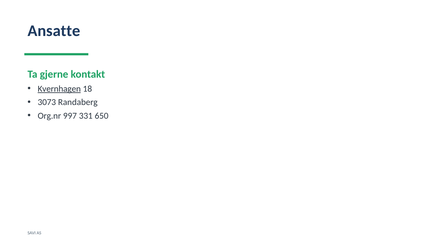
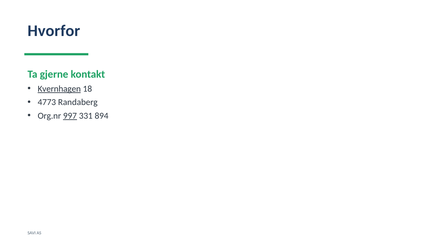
Ansatte: Ansatte -> Hvorfor
3073: 3073 -> 4773
997 underline: none -> present
650: 650 -> 894
